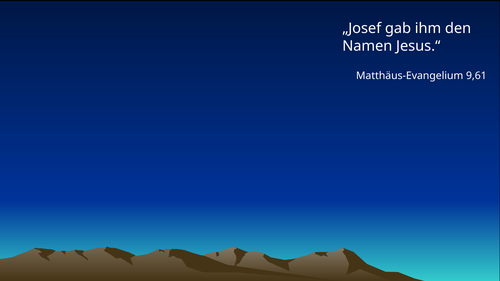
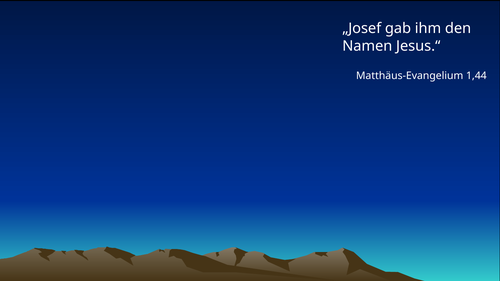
9,61: 9,61 -> 1,44
